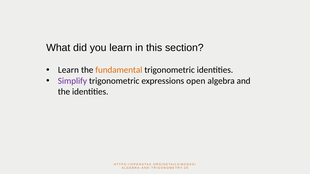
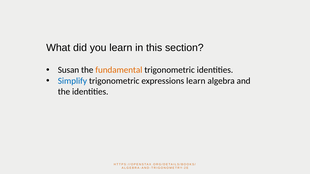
Learn at (68, 70): Learn -> Susan
Simplify colour: purple -> blue
expressions open: open -> learn
